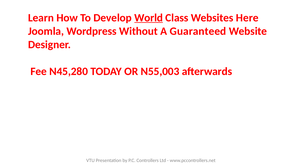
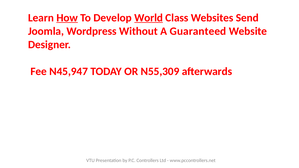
How underline: none -> present
Here: Here -> Send
N45,280: N45,280 -> N45,947
N55,003: N55,003 -> N55,309
